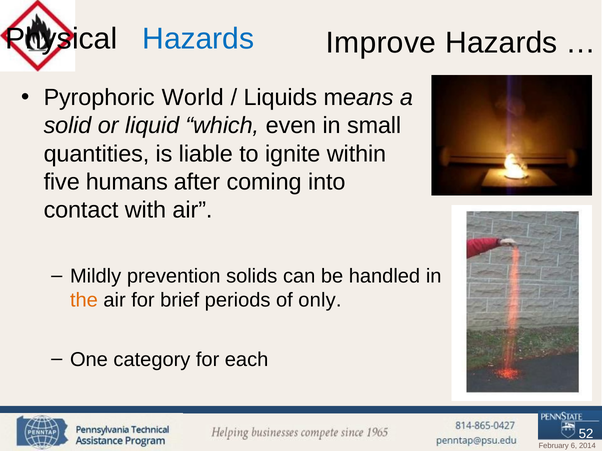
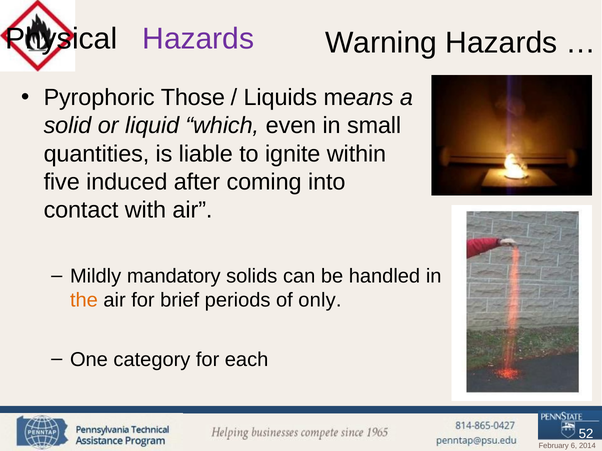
Hazards at (198, 39) colour: blue -> purple
Improve: Improve -> Warning
World: World -> Those
humans: humans -> induced
prevention: prevention -> mandatory
